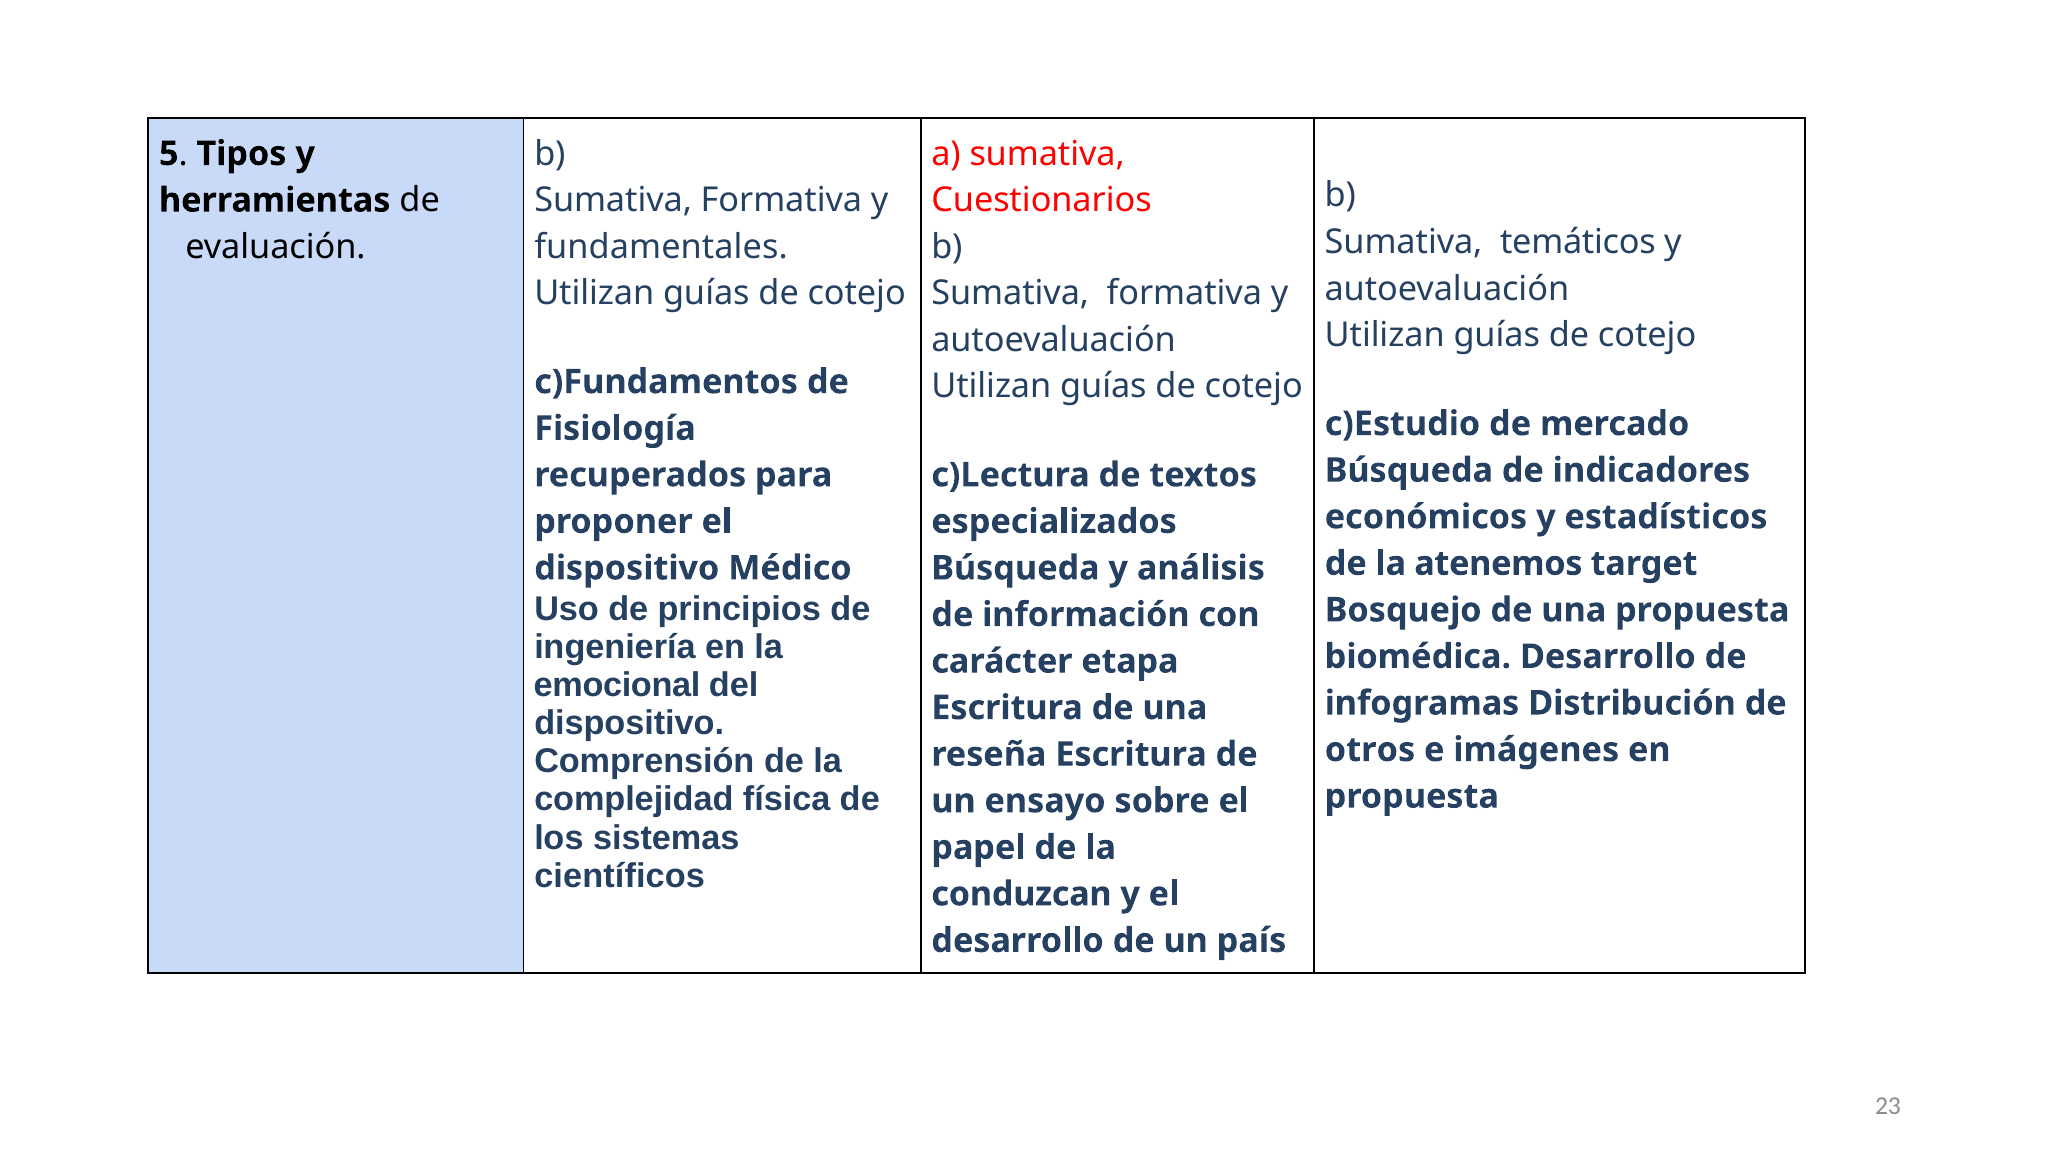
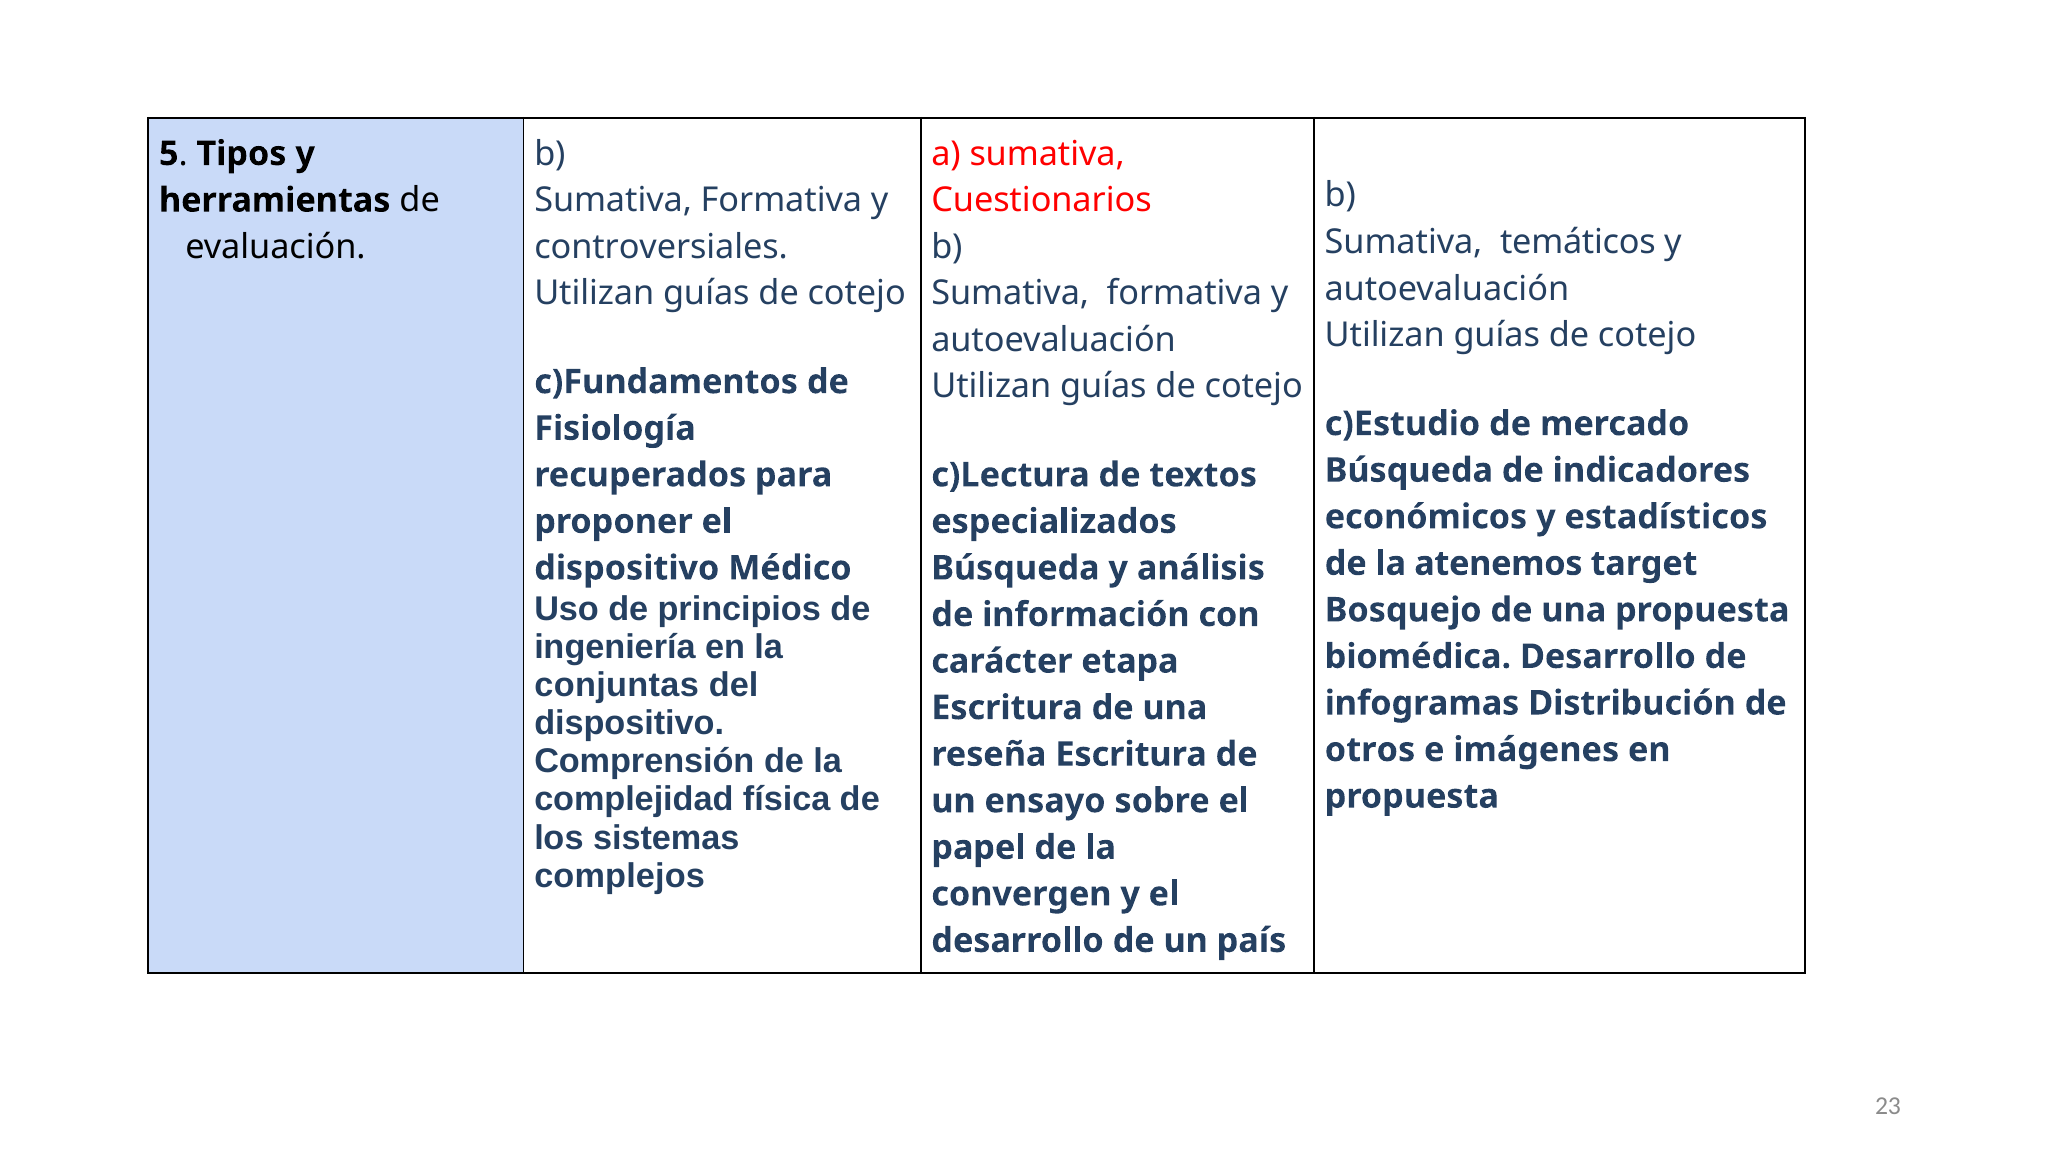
fundamentales: fundamentales -> controversiales
emocional: emocional -> conjuntas
científicos: científicos -> complejos
conduzcan: conduzcan -> convergen
